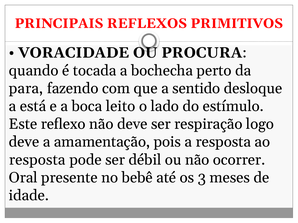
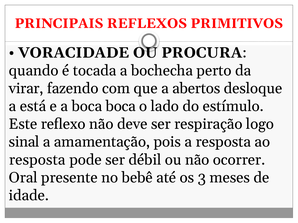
para: para -> virar
sentido: sentido -> abertos
boca leito: leito -> boca
deve at (24, 142): deve -> sinal
